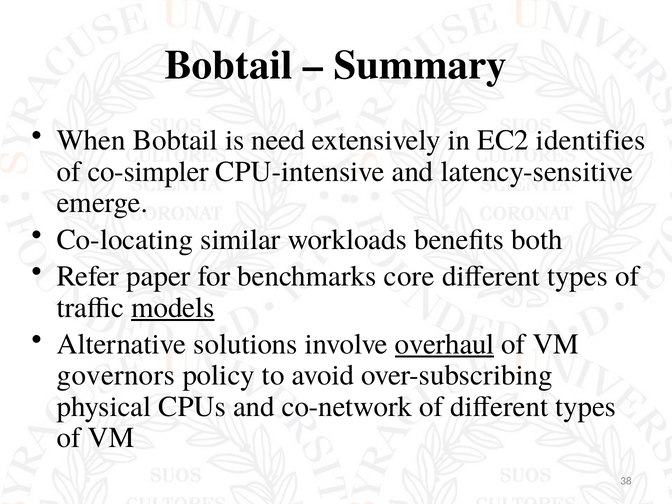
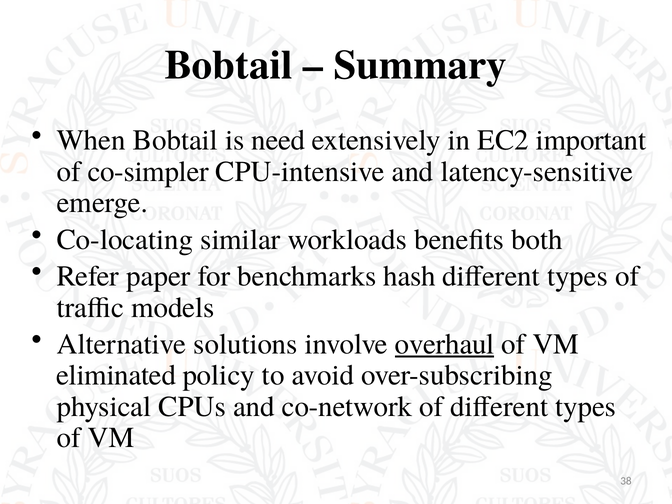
identifies: identifies -> important
core: core -> hash
models underline: present -> none
governors: governors -> eliminated
